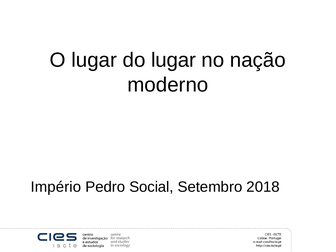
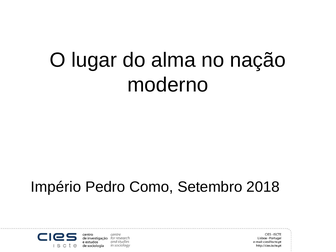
do lugar: lugar -> alma
Social: Social -> Como
